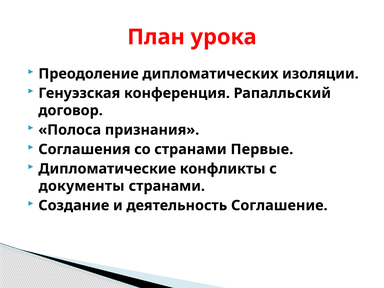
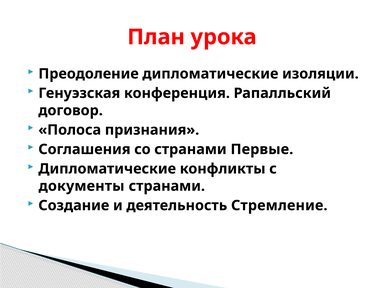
Преодоление дипломатических: дипломатических -> дипломатические
Соглашение: Соглашение -> Стремление
